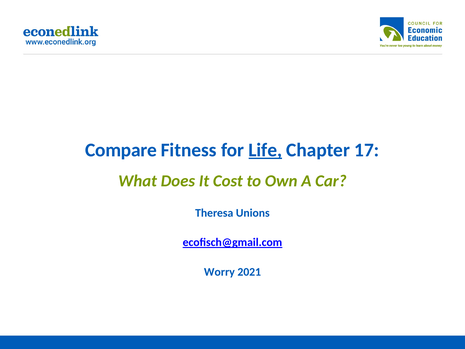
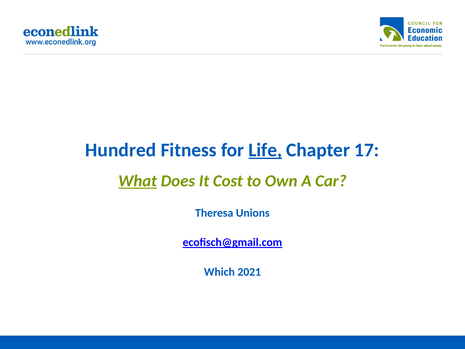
Compare: Compare -> Hundred
What underline: none -> present
Worry: Worry -> Which
